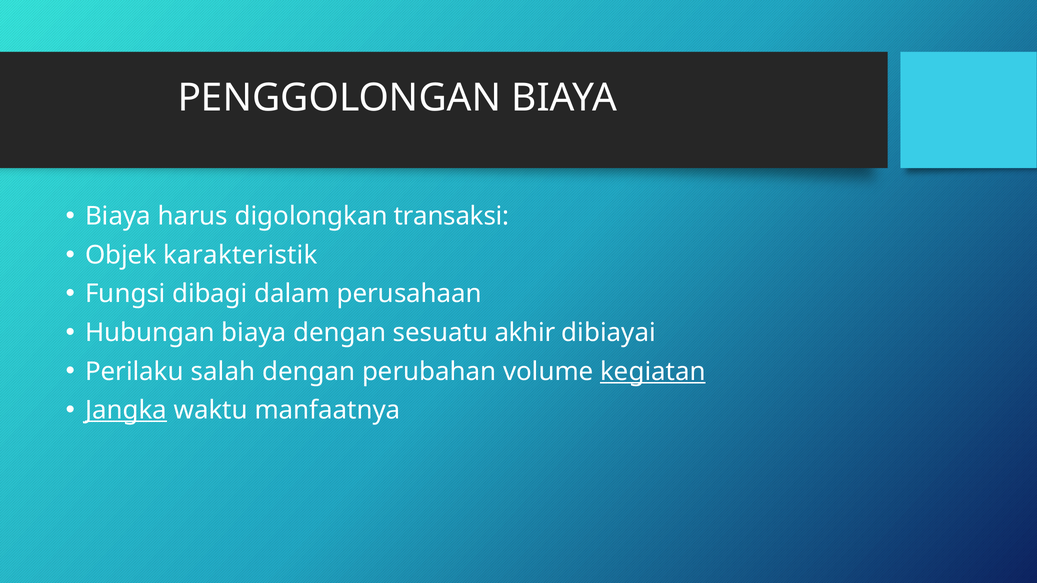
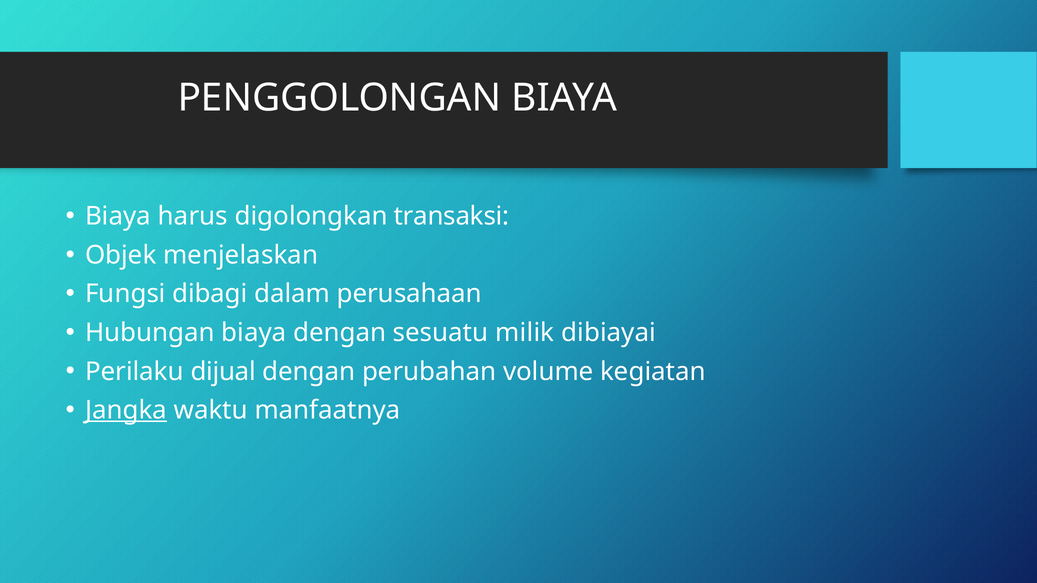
karakteristik: karakteristik -> menjelaskan
akhir: akhir -> milik
salah: salah -> dijual
kegiatan underline: present -> none
